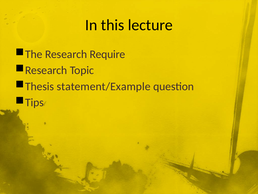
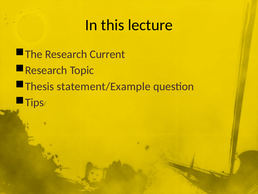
Require: Require -> Current
